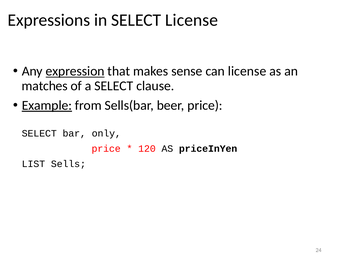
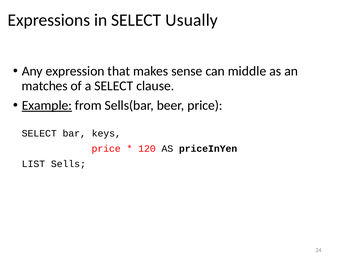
SELECT License: License -> Usually
expression underline: present -> none
can license: license -> middle
only: only -> keys
